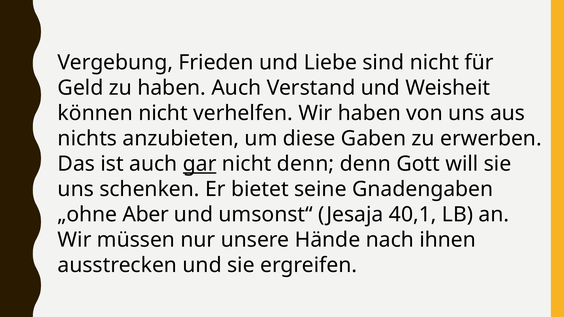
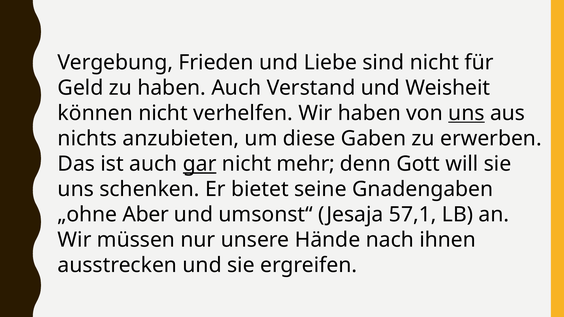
uns at (466, 113) underline: none -> present
nicht denn: denn -> mehr
40,1: 40,1 -> 57,1
